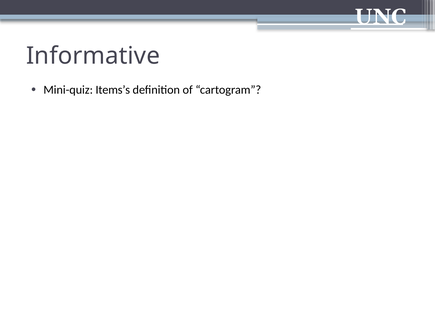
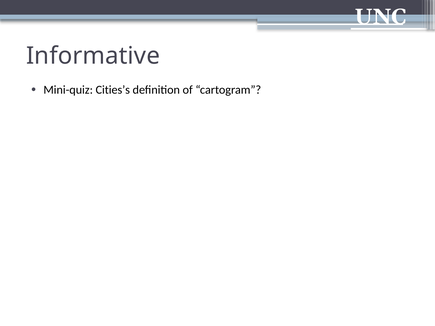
Items’s: Items’s -> Cities’s
